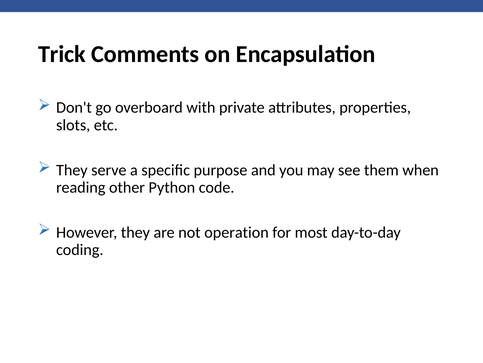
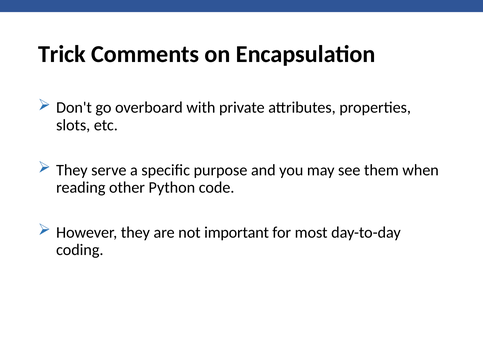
operation: operation -> important
